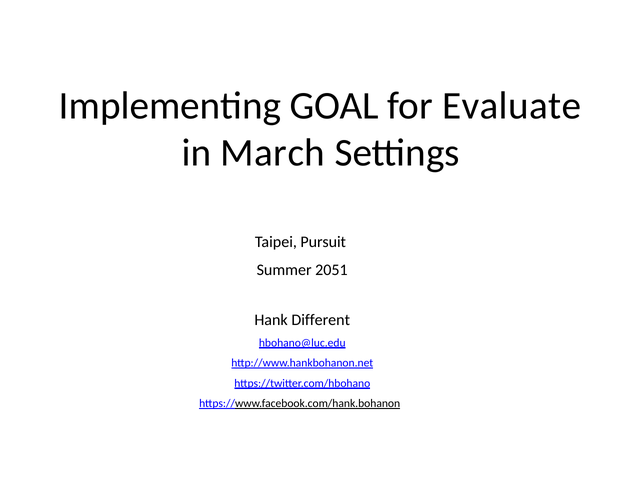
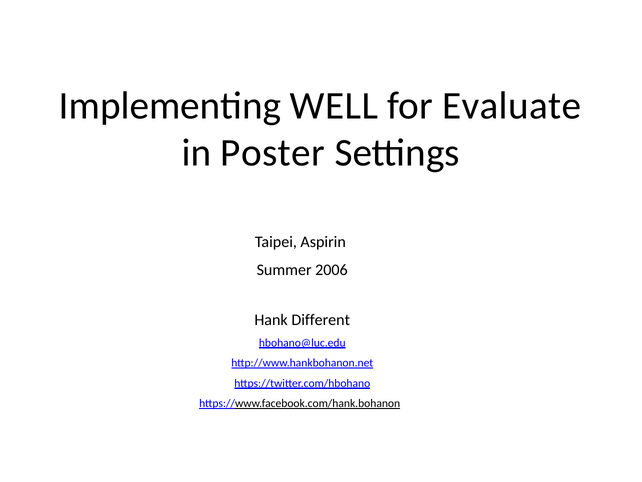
GOAL: GOAL -> WELL
March: March -> Poster
Pursuit: Pursuit -> Aspirin
2051: 2051 -> 2006
